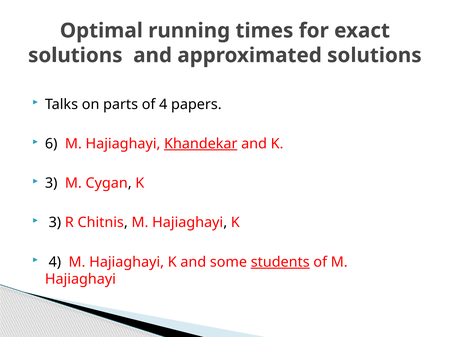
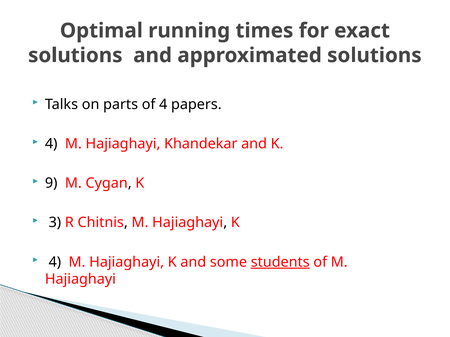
6 at (51, 144): 6 -> 4
Khandekar underline: present -> none
3 at (51, 183): 3 -> 9
